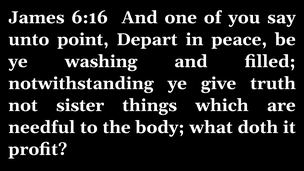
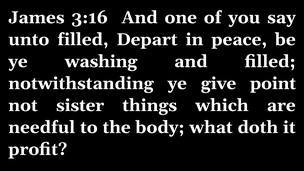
6:16: 6:16 -> 3:16
unto point: point -> filled
truth: truth -> point
